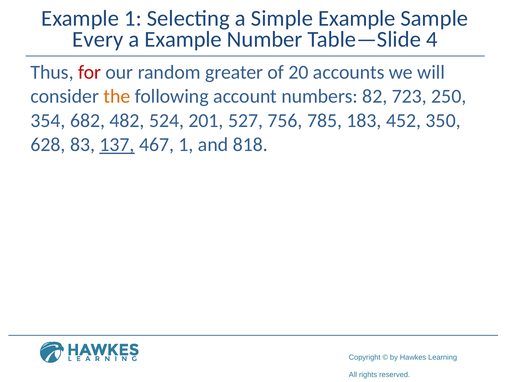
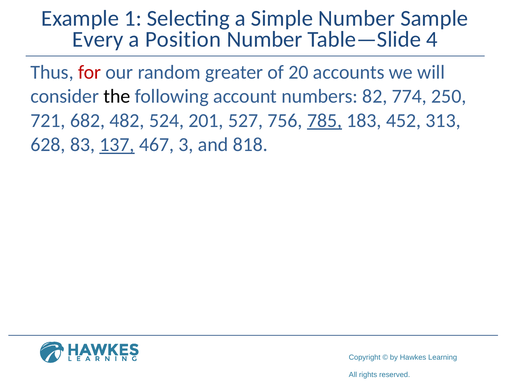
Simple Example: Example -> Number
a Example: Example -> Position
the colour: orange -> black
723: 723 -> 774
354: 354 -> 721
785 underline: none -> present
350: 350 -> 313
467 1: 1 -> 3
